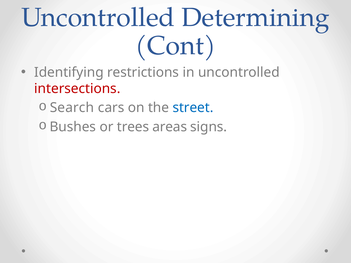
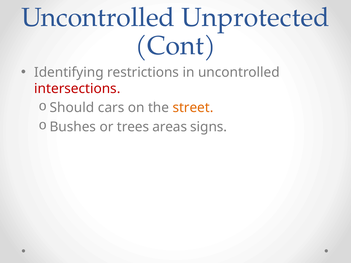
Determining: Determining -> Unprotected
Search: Search -> Should
street colour: blue -> orange
